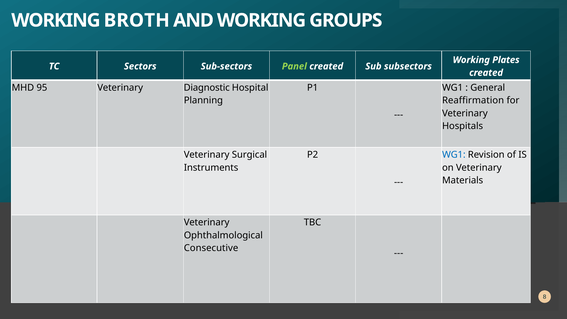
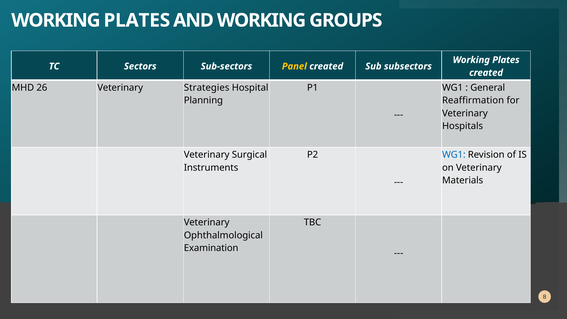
BROTH at (137, 20): BROTH -> PLATES
Panel colour: light green -> yellow
95: 95 -> 26
Diagnostic: Diagnostic -> Strategies
Consecutive: Consecutive -> Examination
